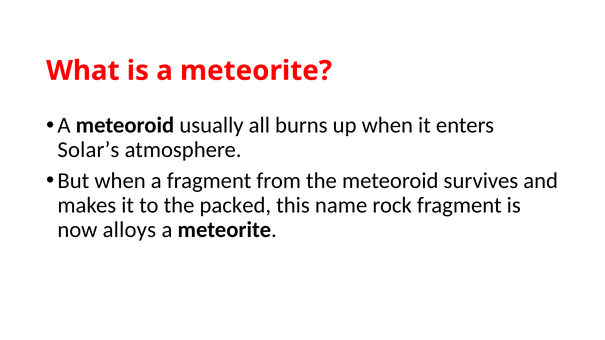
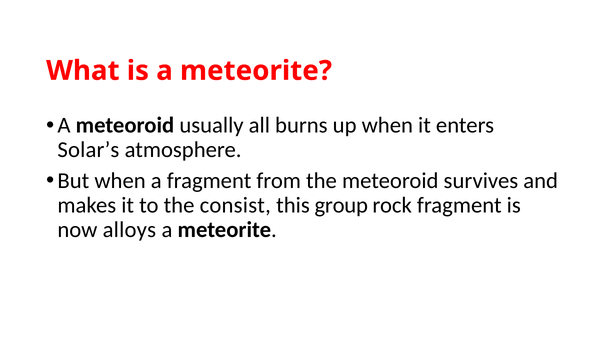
packed: packed -> consist
name: name -> group
